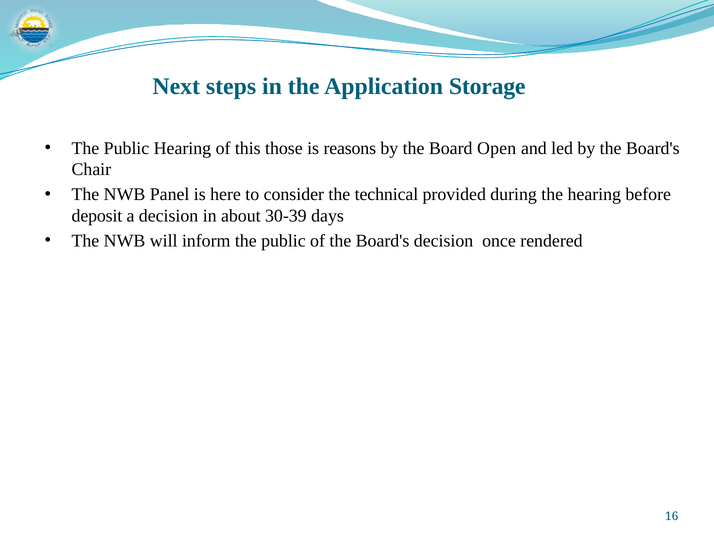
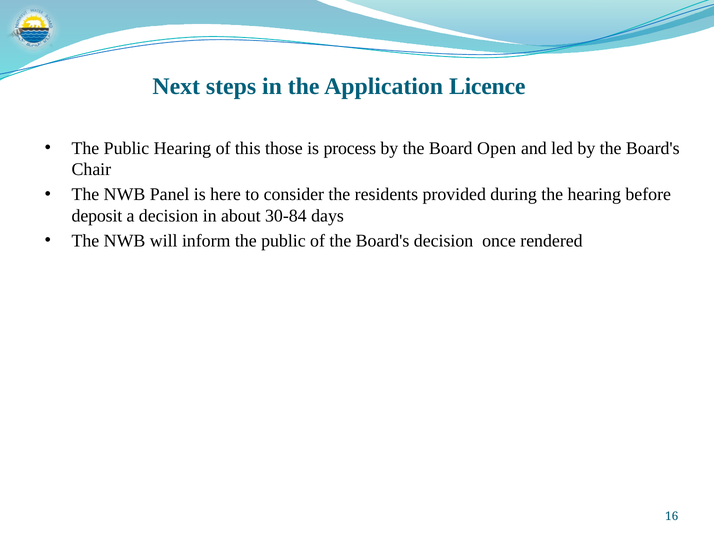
Storage: Storage -> Licence
reasons: reasons -> process
technical: technical -> residents
30-39: 30-39 -> 30-84
